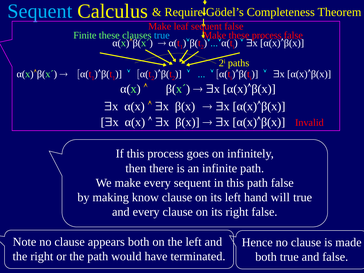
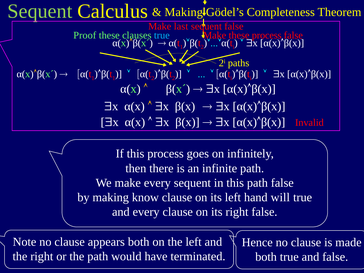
Sequent at (40, 11) colour: light blue -> light green
Require at (184, 12): Require -> Making
leaf: leaf -> last
Finite: Finite -> Proof
